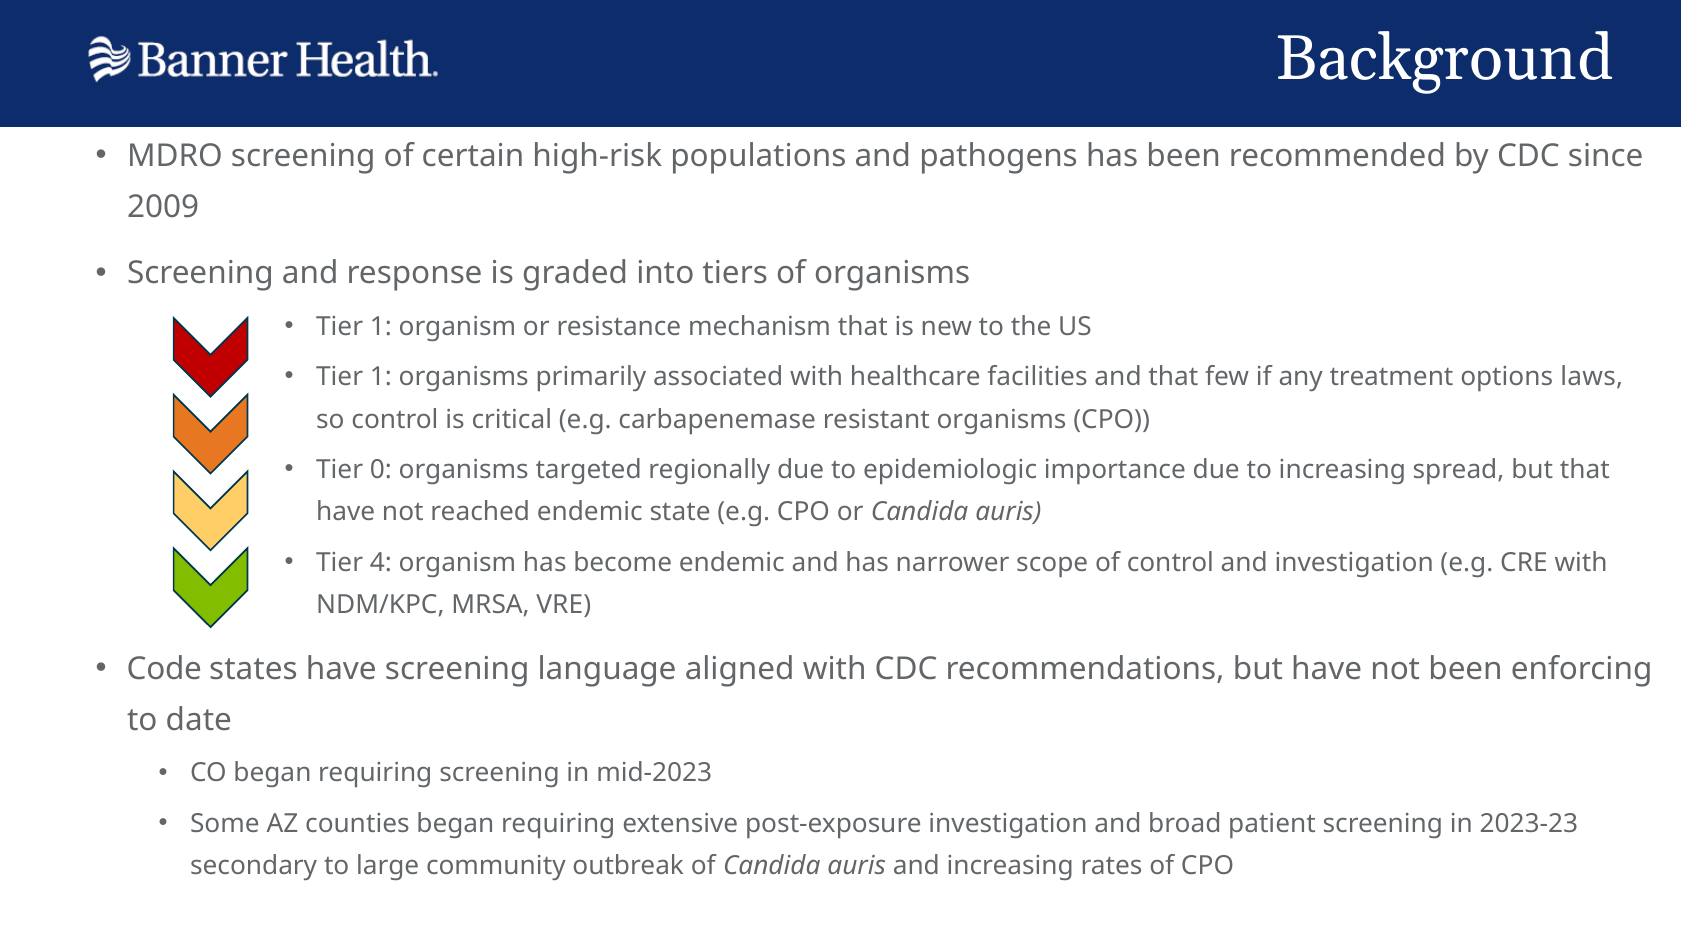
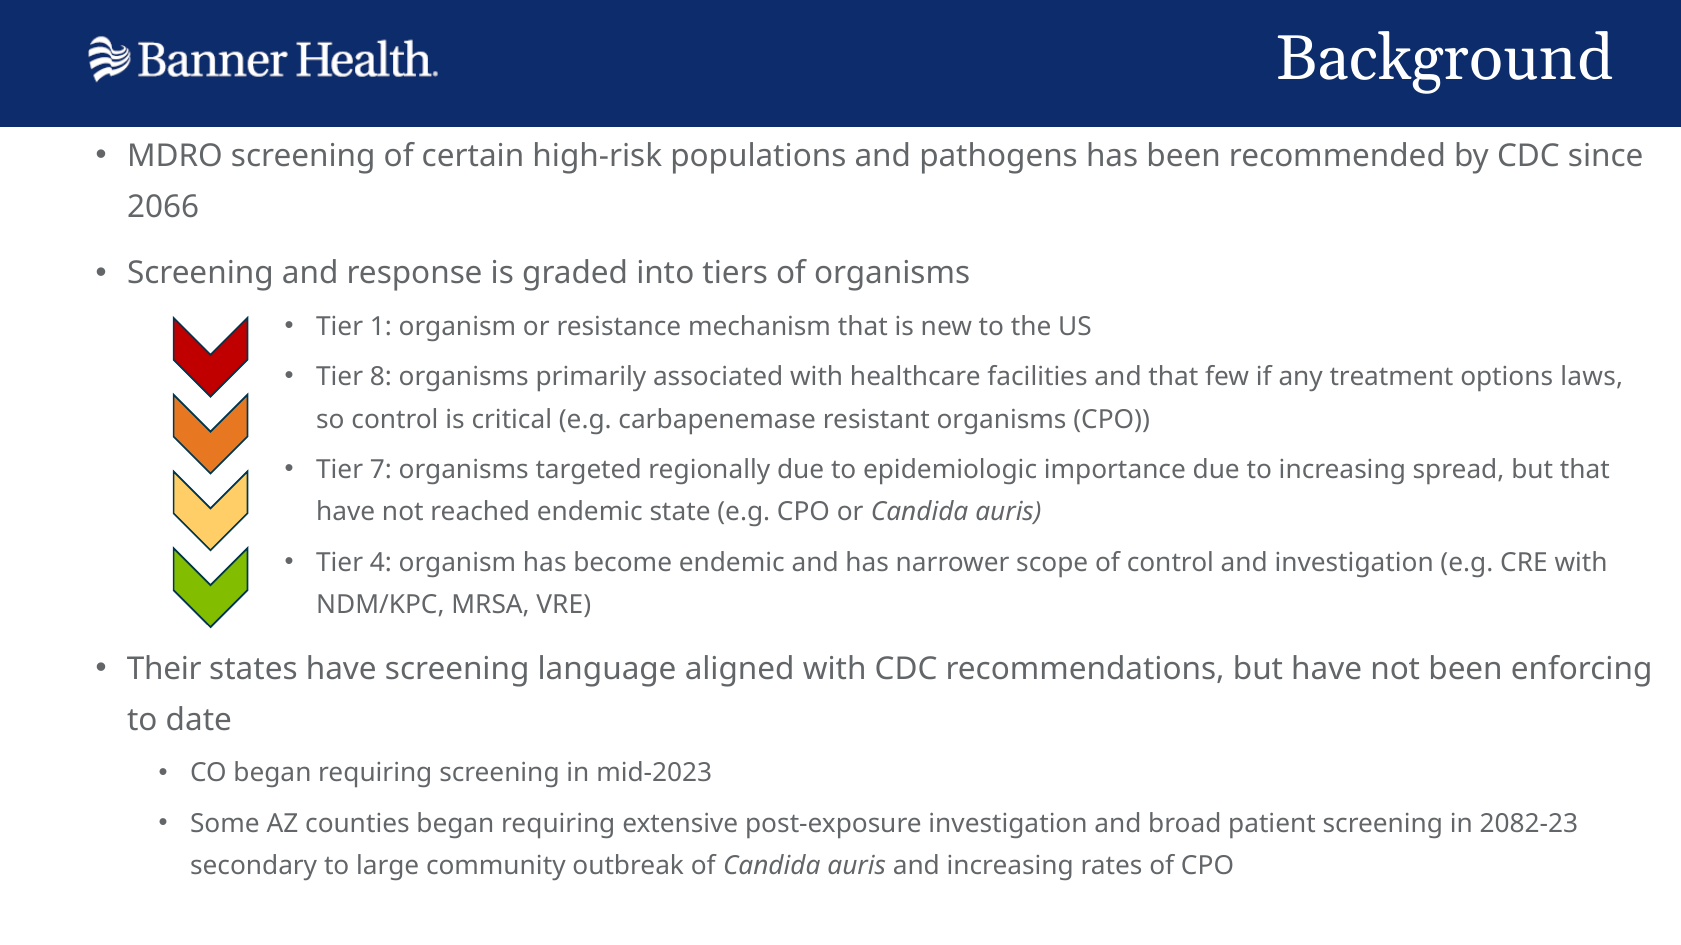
2009: 2009 -> 2066
1 at (381, 377): 1 -> 8
0: 0 -> 7
Code: Code -> Their
2023-23: 2023-23 -> 2082-23
